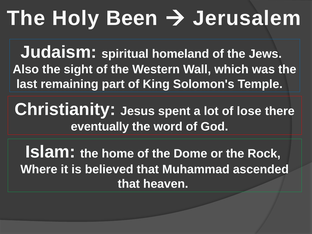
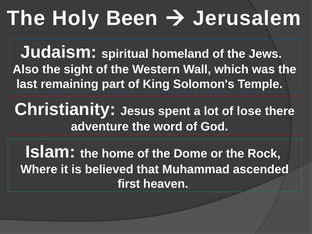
eventually: eventually -> adventure
that at (129, 184): that -> first
